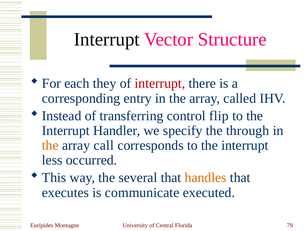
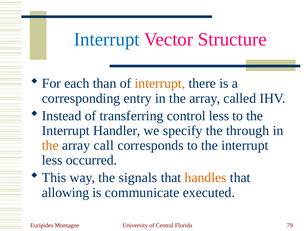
Interrupt at (107, 39) colour: black -> blue
they: they -> than
interrupt at (160, 83) colour: red -> orange
control flip: flip -> less
several: several -> signals
executes: executes -> allowing
